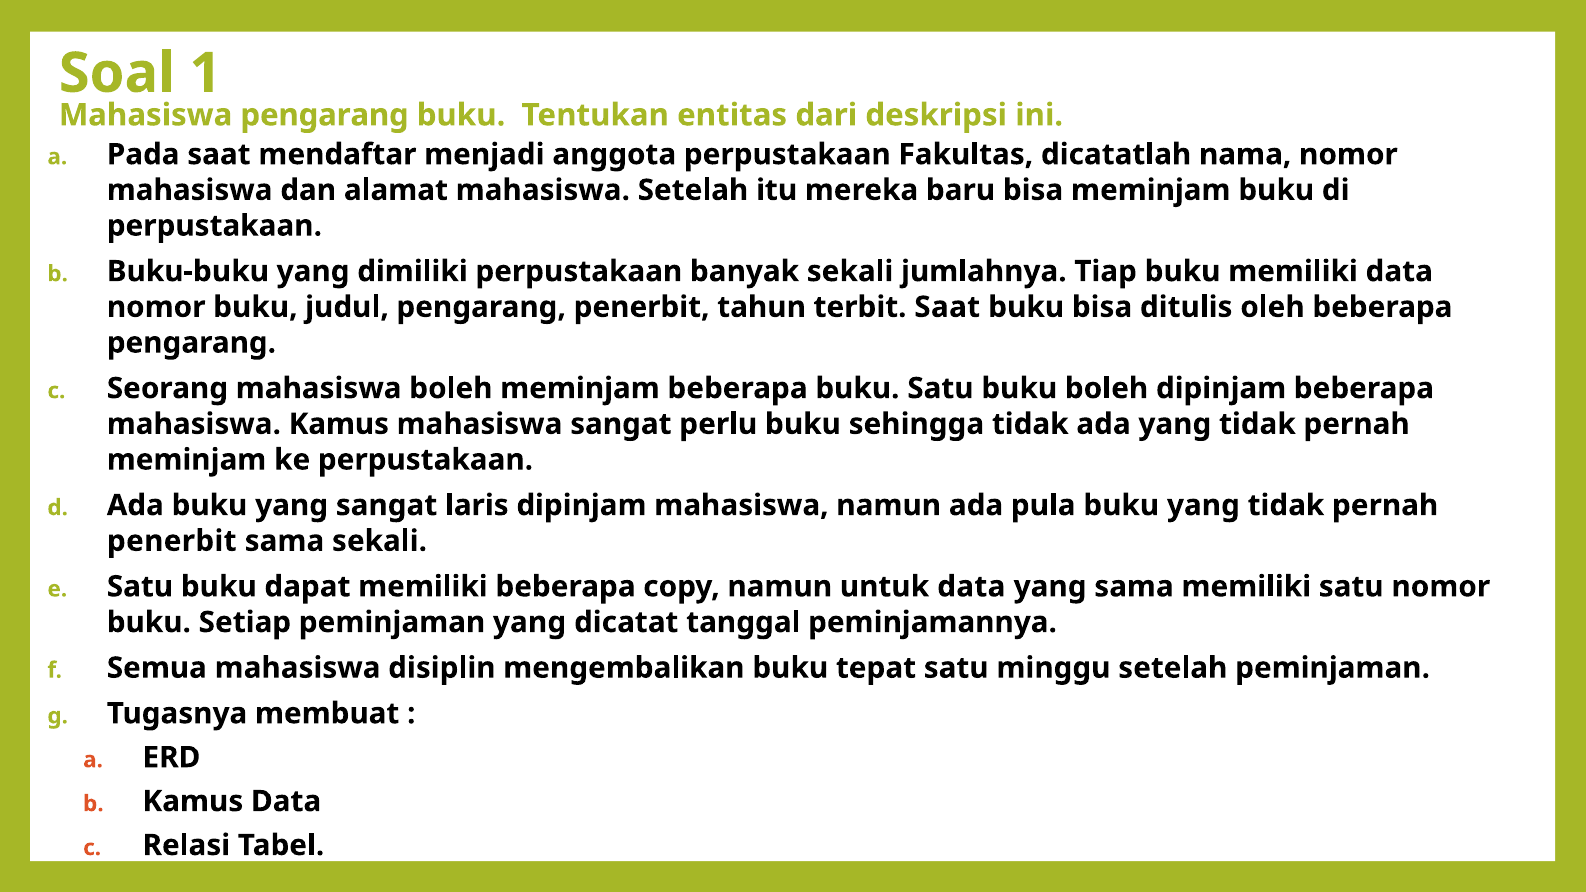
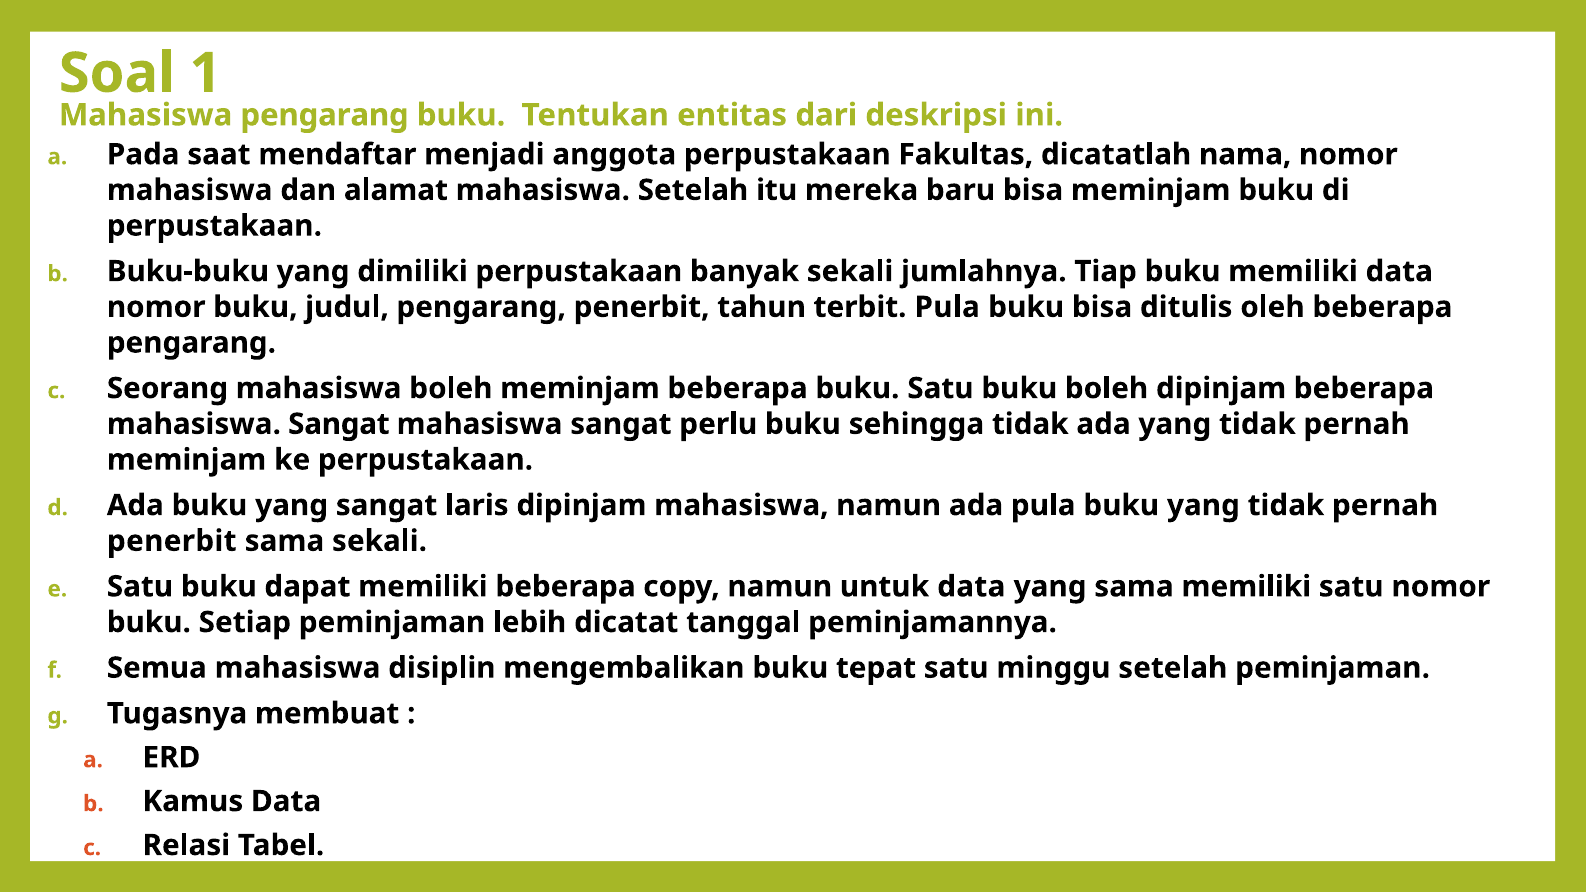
terbit Saat: Saat -> Pula
Kamus at (339, 424): Kamus -> Sangat
peminjaman yang: yang -> lebih
